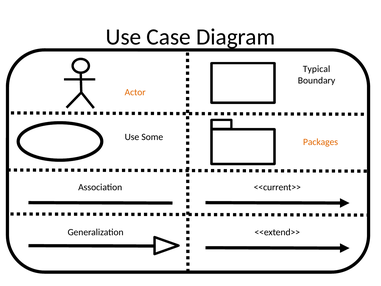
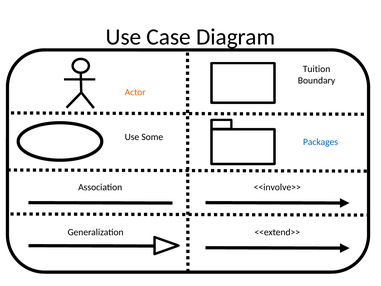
Typical: Typical -> Tuition
Packages colour: orange -> blue
<<current>>: <<current>> -> <<involve>>
